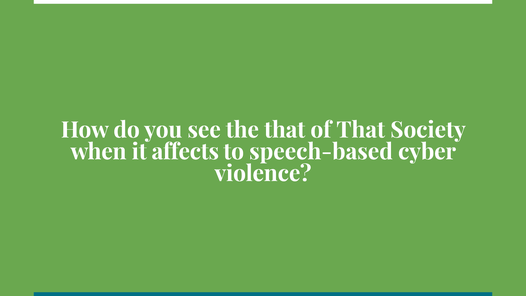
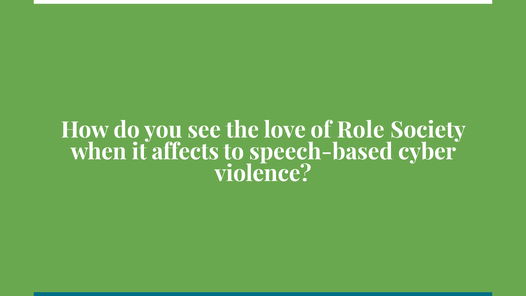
the that: that -> love
of That: That -> Role
